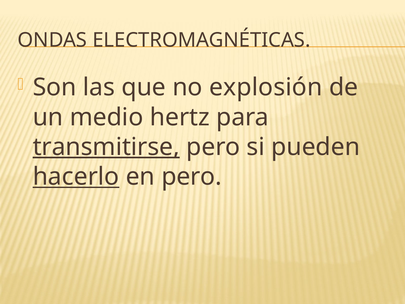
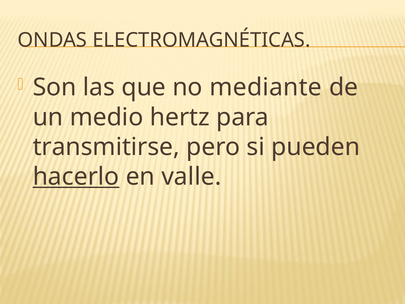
explosión: explosión -> mediante
transmitirse underline: present -> none
en pero: pero -> valle
